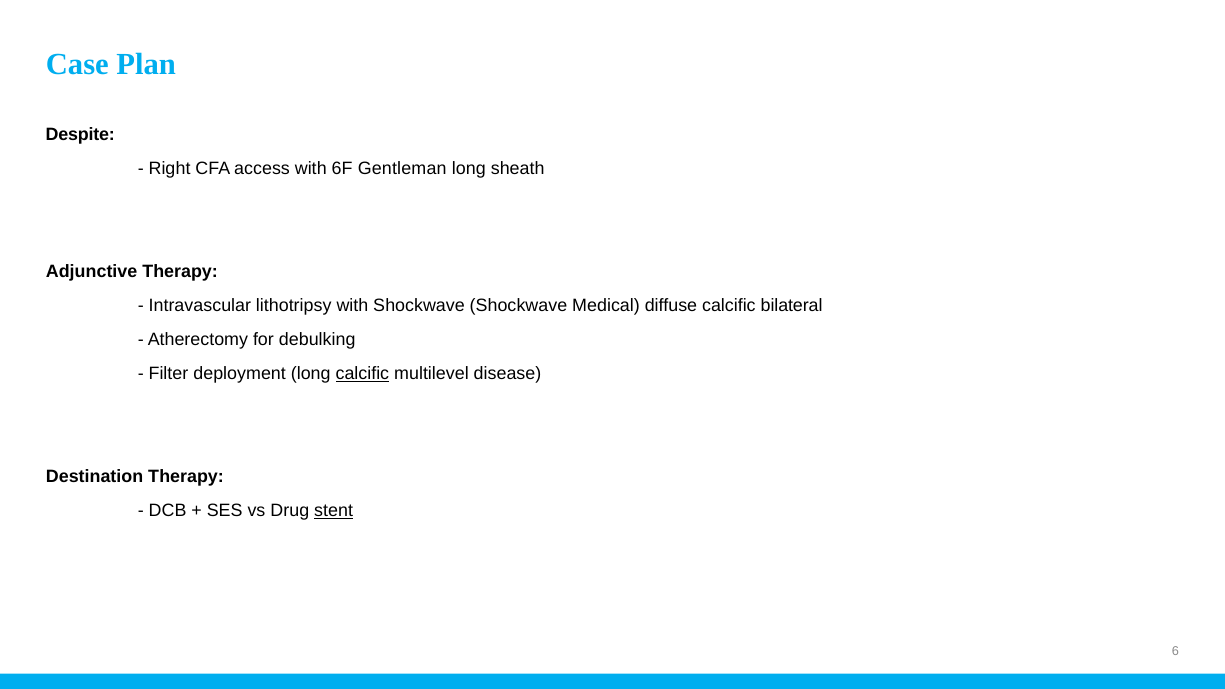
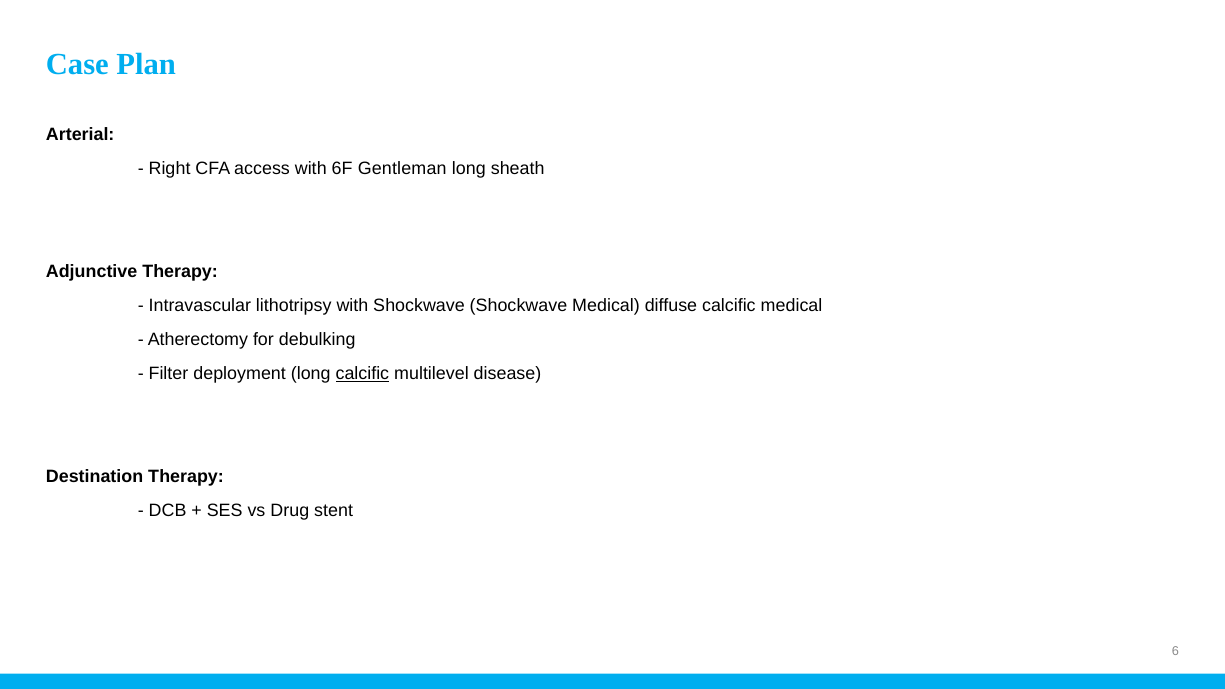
Despite: Despite -> Arterial
calcific bilateral: bilateral -> medical
stent underline: present -> none
